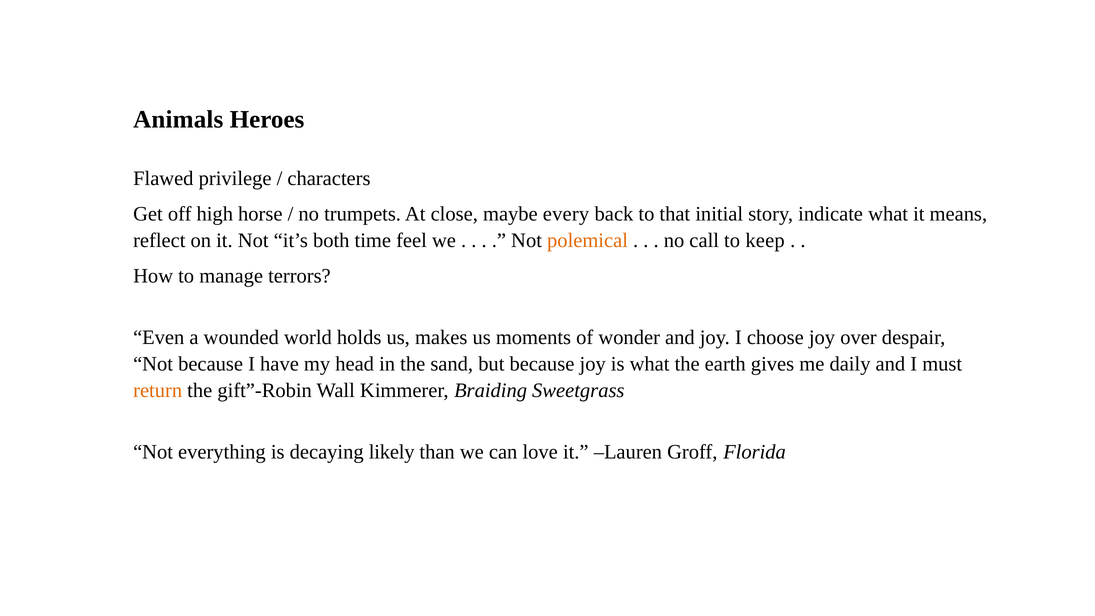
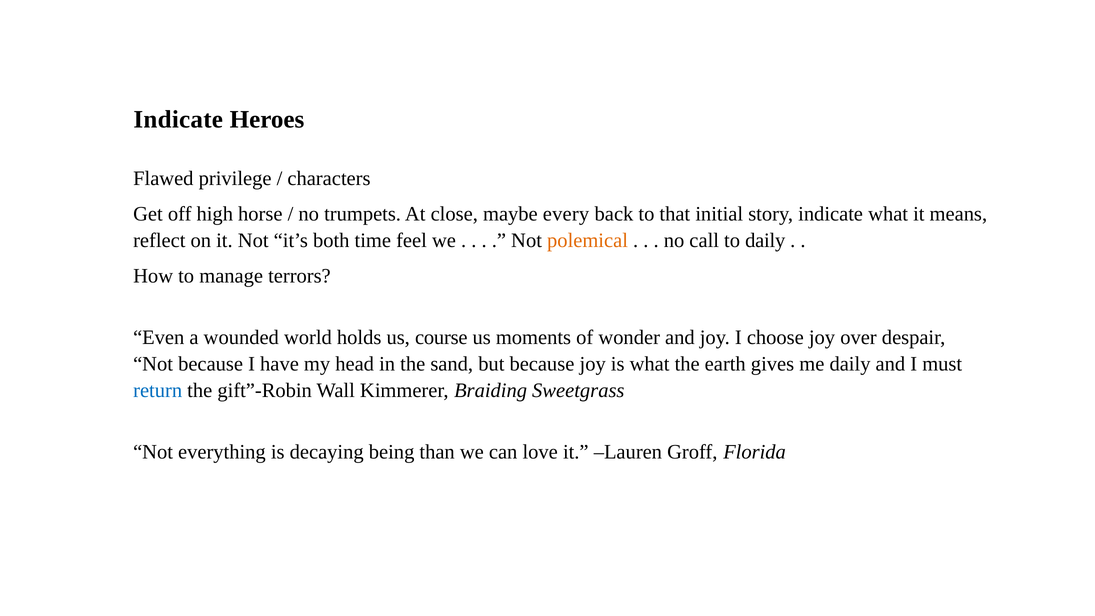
Animals at (178, 120): Animals -> Indicate
to keep: keep -> daily
makes: makes -> course
return colour: orange -> blue
likely: likely -> being
